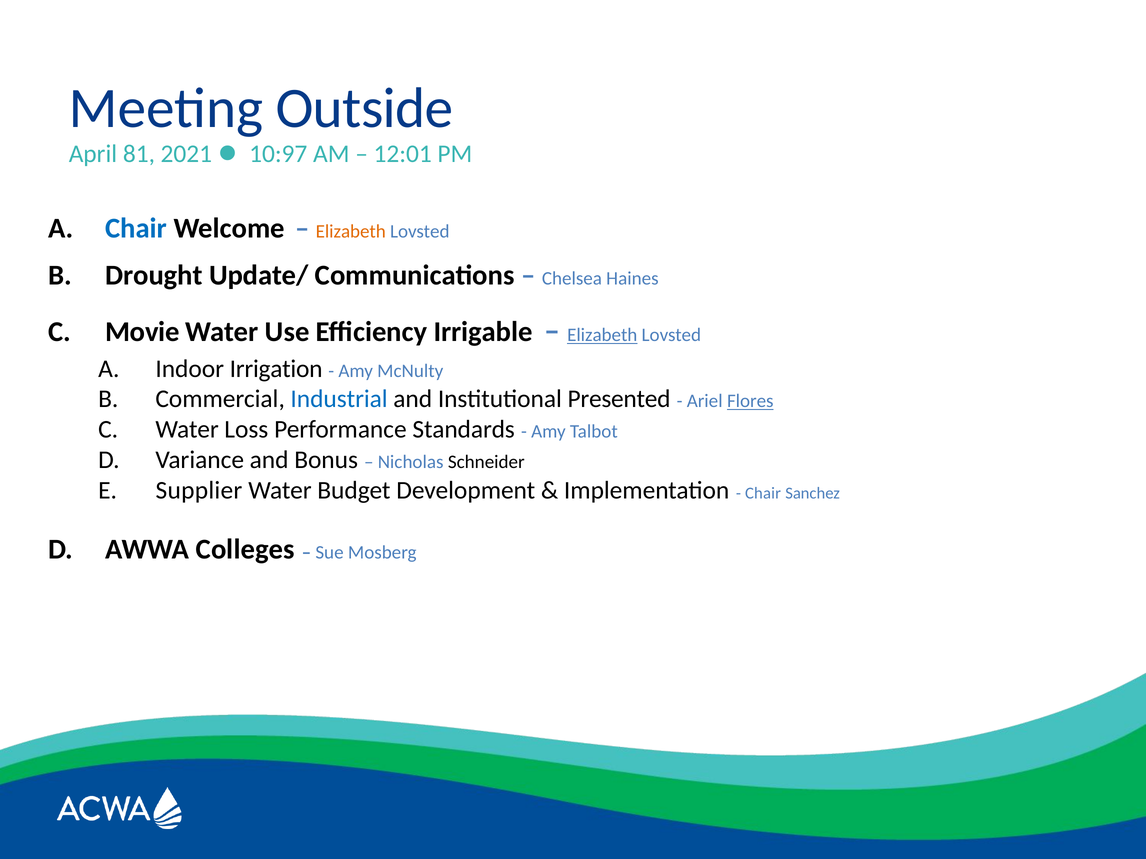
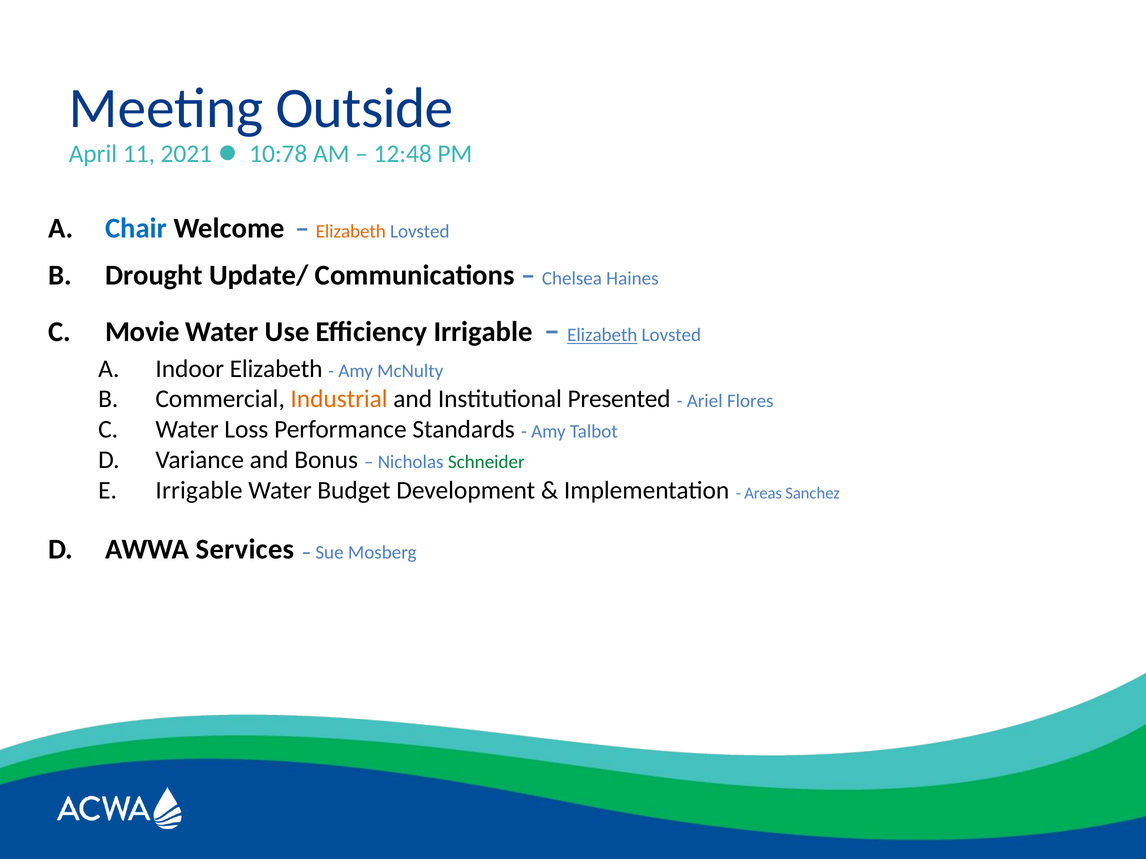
81: 81 -> 11
10:97: 10:97 -> 10:78
12:01: 12:01 -> 12:48
Indoor Irrigation: Irrigation -> Elizabeth
Industrial colour: blue -> orange
Flores underline: present -> none
Schneider colour: black -> green
Supplier at (199, 491): Supplier -> Irrigable
Chair at (763, 494): Chair -> Areas
Colleges: Colleges -> Services
